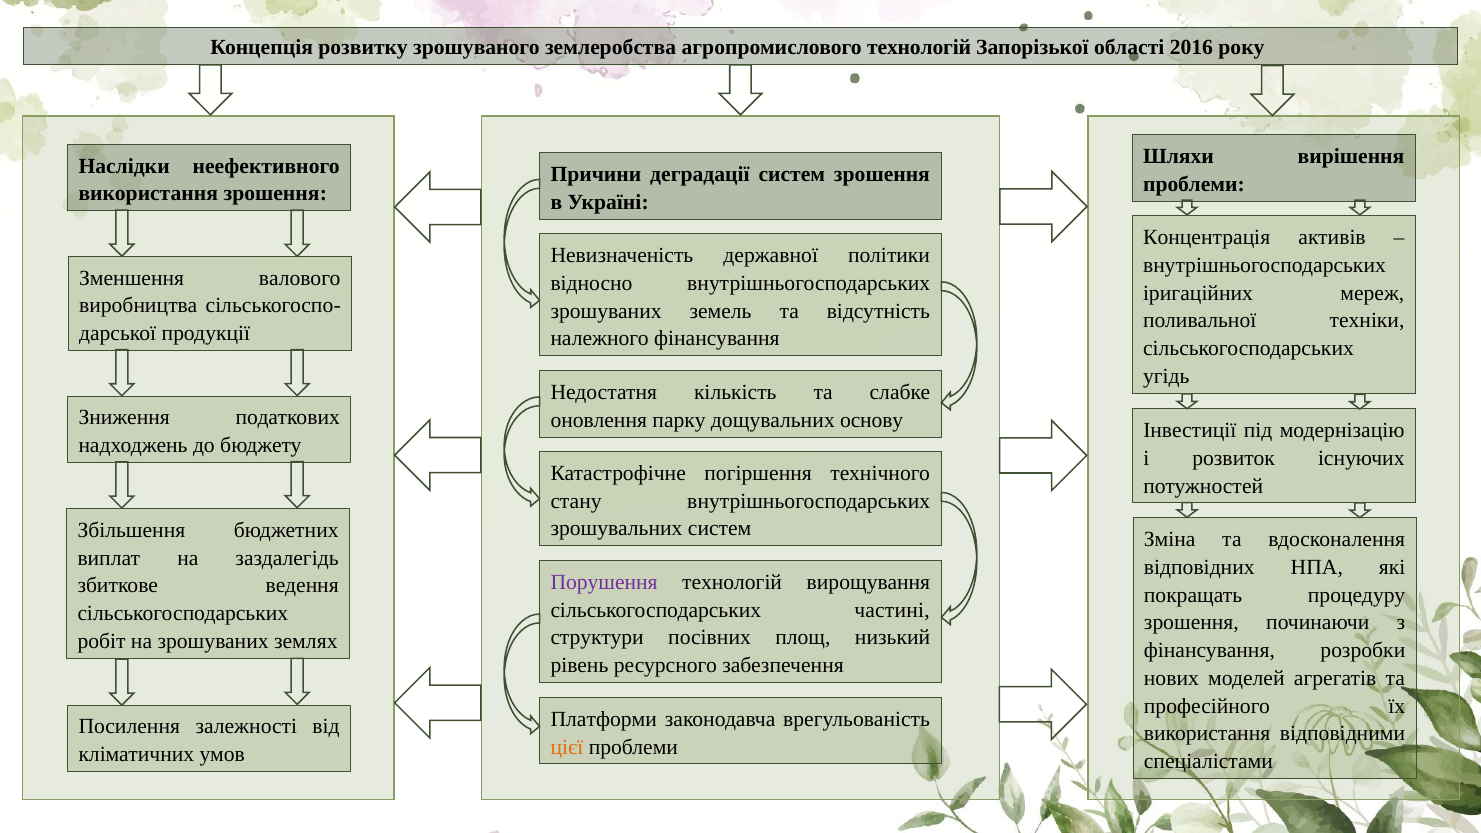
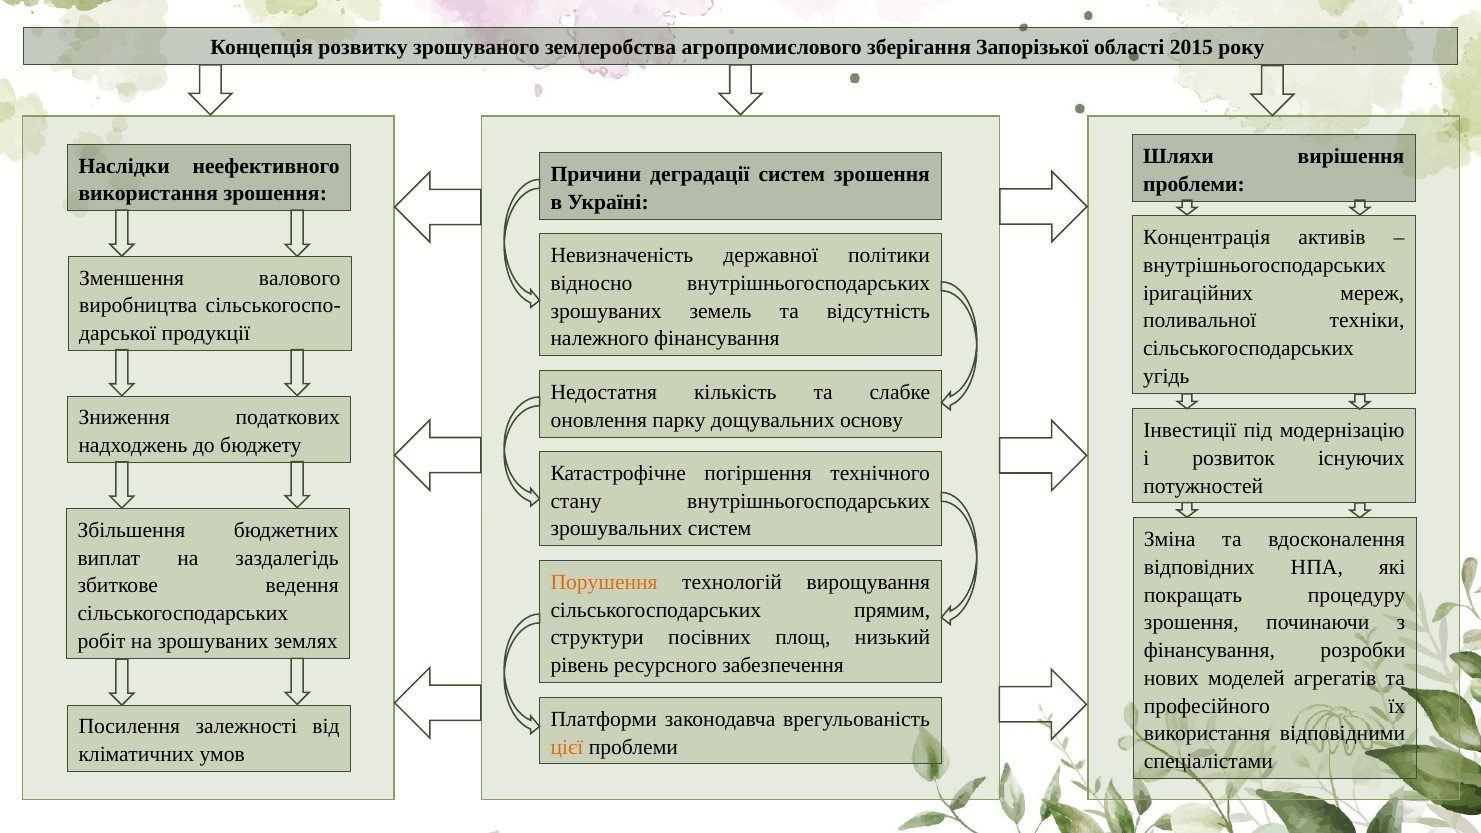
агропромислового технологій: технологій -> зберігання
2016: 2016 -> 2015
Порушення colour: purple -> orange
частині: частині -> прямим
